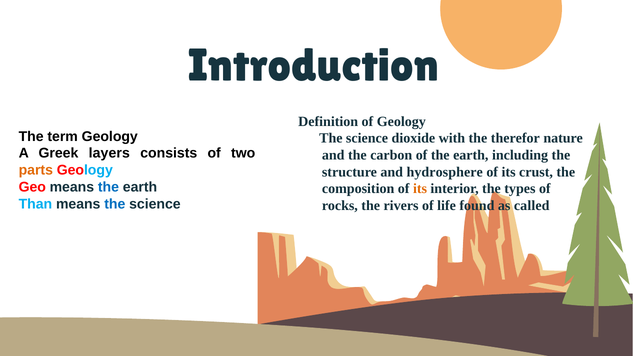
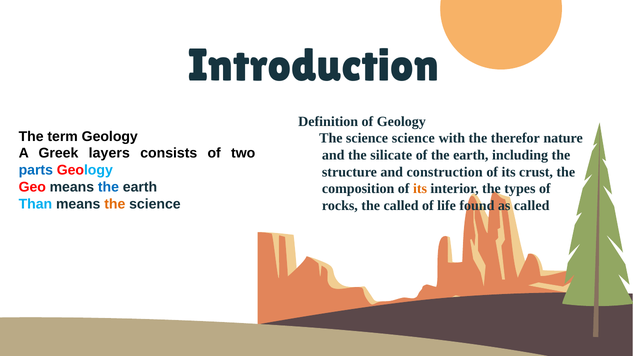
science dioxide: dioxide -> science
carbon: carbon -> silicate
parts colour: orange -> blue
hydrosphere: hydrosphere -> construction
the at (115, 204) colour: blue -> orange
the rivers: rivers -> called
